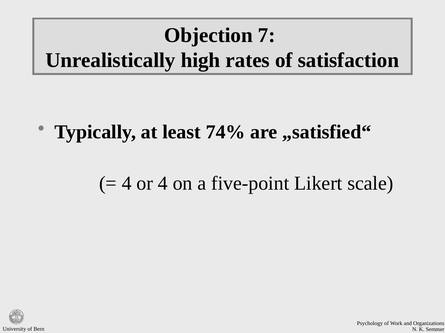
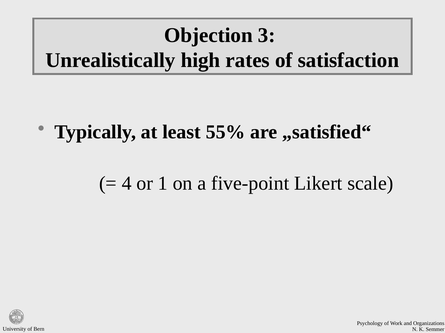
7: 7 -> 3
74%: 74% -> 55%
or 4: 4 -> 1
